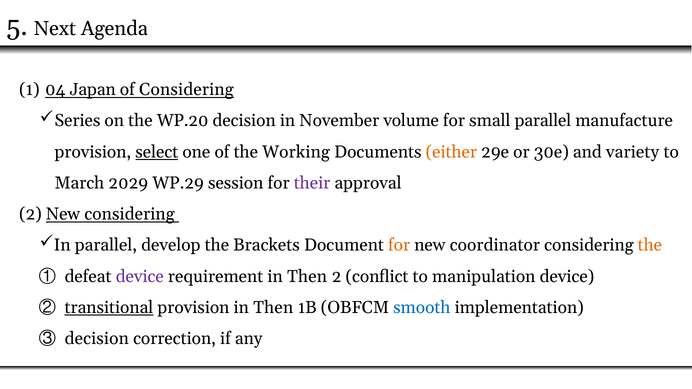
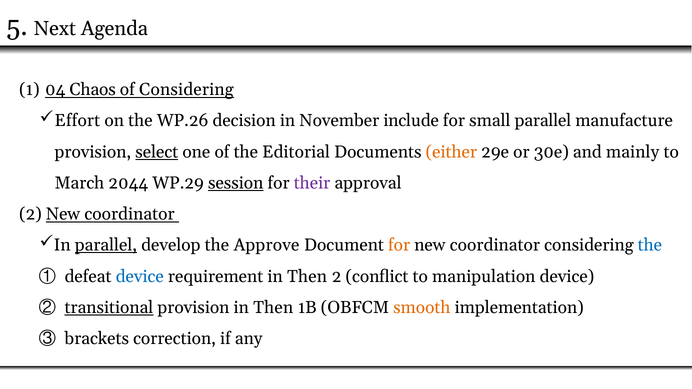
Japan: Japan -> Chaos
Series: Series -> Effort
WP.20: WP.20 -> WP.26
volume: volume -> include
Working: Working -> Editorial
variety: variety -> mainly
2029: 2029 -> 2044
session underline: none -> present
2 New considering: considering -> coordinator
parallel at (106, 245) underline: none -> present
Brackets: Brackets -> Approve
the at (650, 245) colour: orange -> blue
device at (140, 277) colour: purple -> blue
smooth colour: blue -> orange
decision at (97, 339): decision -> brackets
